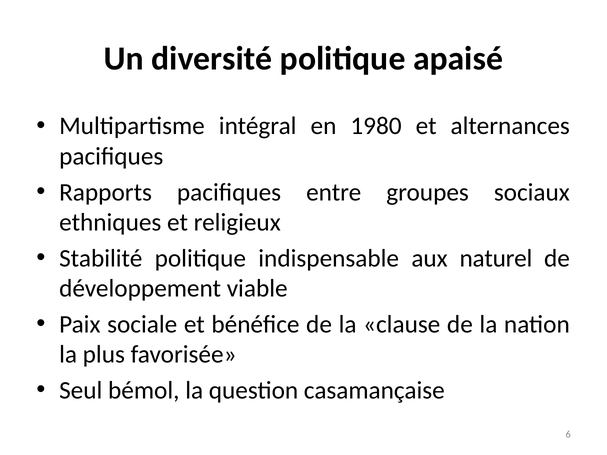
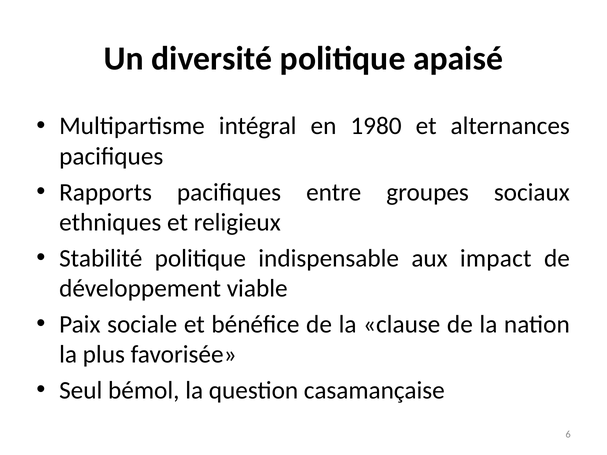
naturel: naturel -> impact
